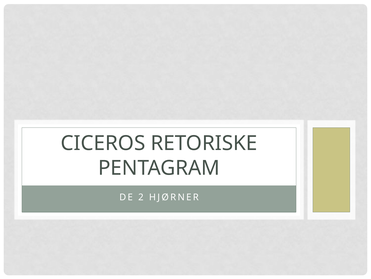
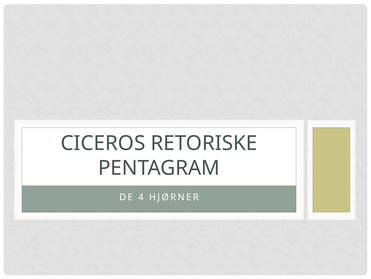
2: 2 -> 4
